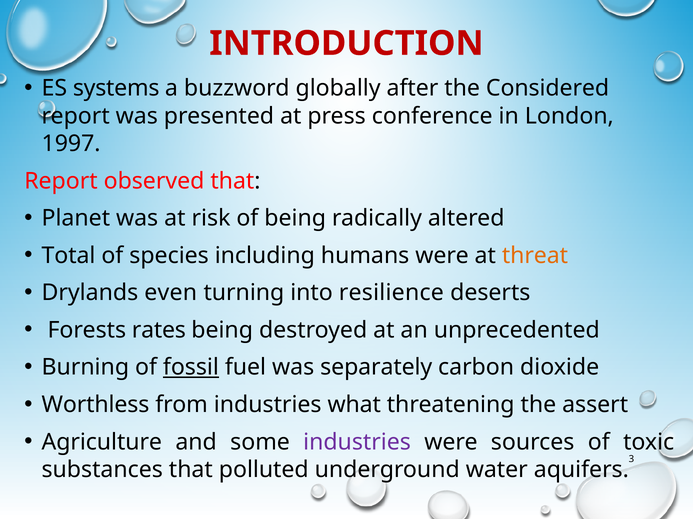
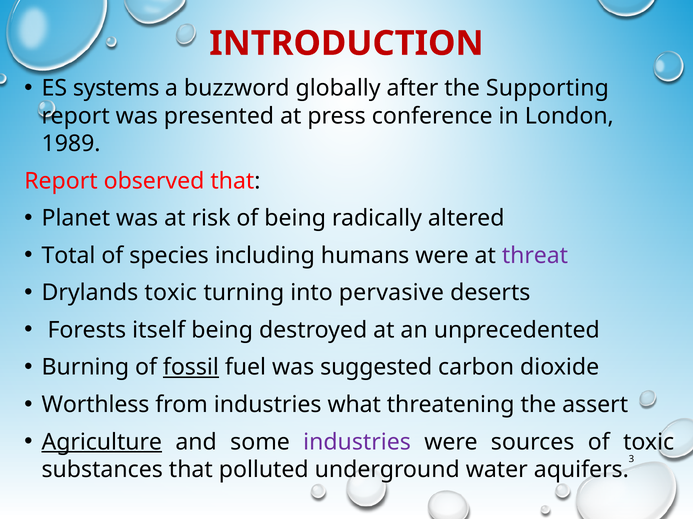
Considered: Considered -> Supporting
1997: 1997 -> 1989
threat colour: orange -> purple
Drylands even: even -> toxic
resilience: resilience -> pervasive
rates: rates -> itself
separately: separately -> suggested
Agriculture underline: none -> present
